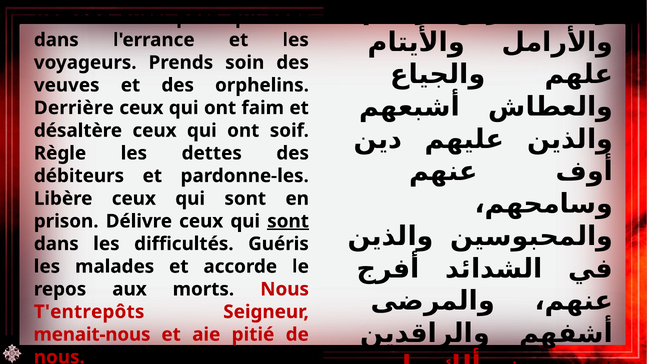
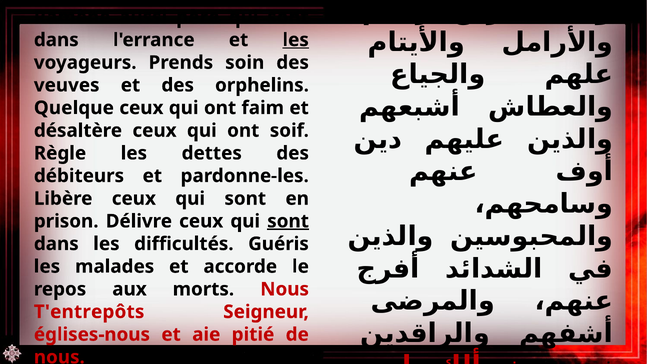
les at (296, 40) underline: none -> present
Derrière: Derrière -> Quelque
menait-nous: menait-nous -> églises-nous
